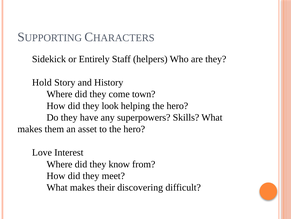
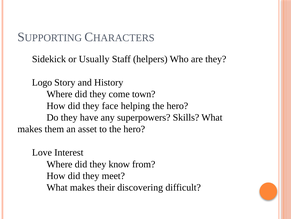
Entirely: Entirely -> Usually
Hold: Hold -> Logo
look: look -> face
